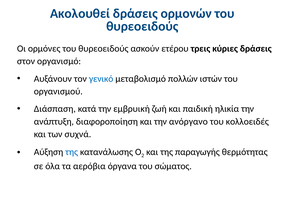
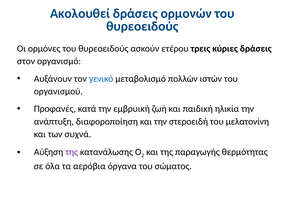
Διάσπαση: Διάσπαση -> Προφανές
ανόργανο: ανόργανο -> στεροειδή
κολλοειδές: κολλοειδές -> μελατονίνη
της at (72, 152) colour: blue -> purple
